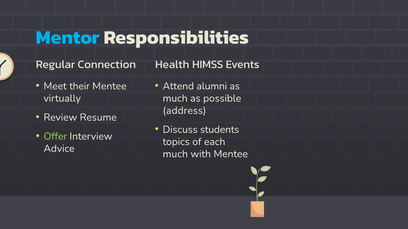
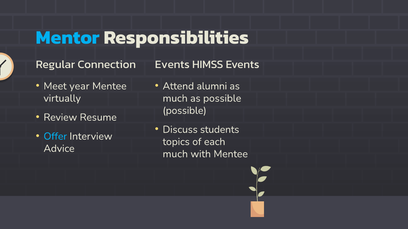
Health at (172, 65): Health -> Events
their: their -> year
address at (184, 111): address -> possible
Offer colour: light green -> light blue
